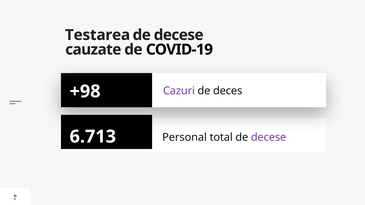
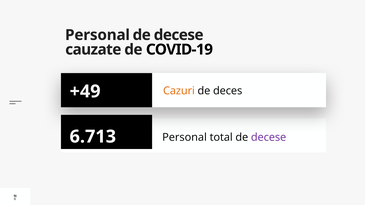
Testarea at (98, 35): Testarea -> Personal
+98: +98 -> +49
Cazuri colour: purple -> orange
